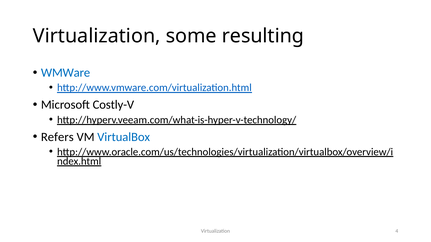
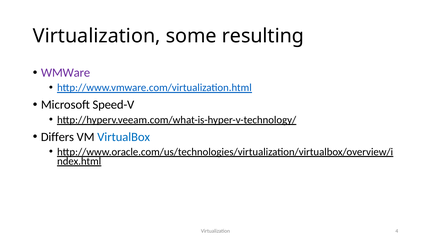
WMWare colour: blue -> purple
Costly-V: Costly-V -> Speed-V
Refers: Refers -> Differs
